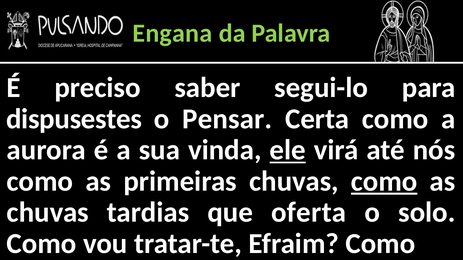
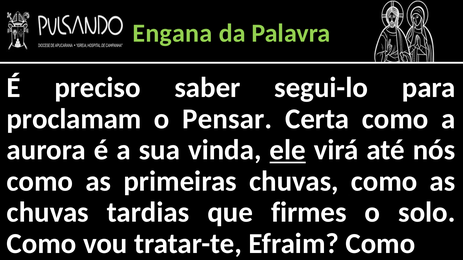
dispusestes: dispusestes -> proclamam
como at (384, 182) underline: present -> none
oferta: oferta -> firmes
